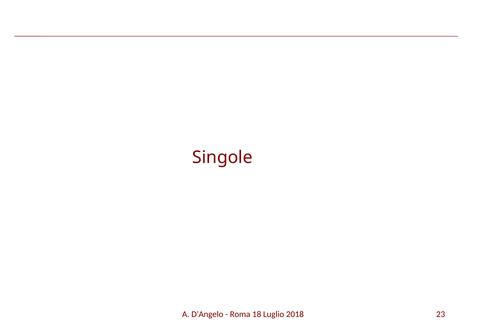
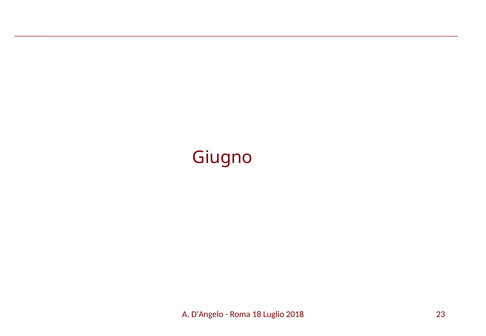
Singole: Singole -> Giugno
